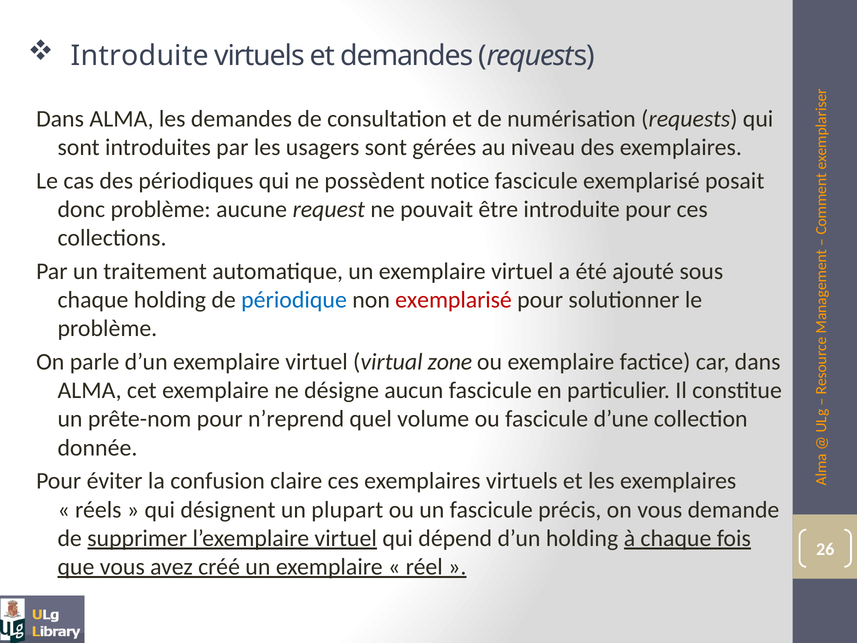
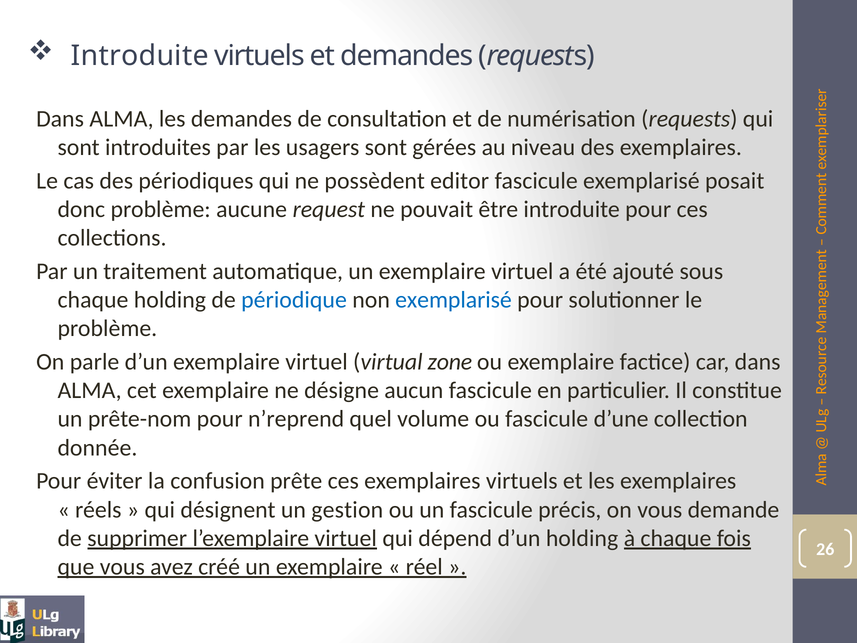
notice: notice -> editor
exemplarisé at (454, 300) colour: red -> blue
claire: claire -> prête
plupart: plupart -> gestion
